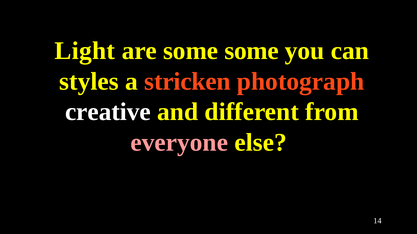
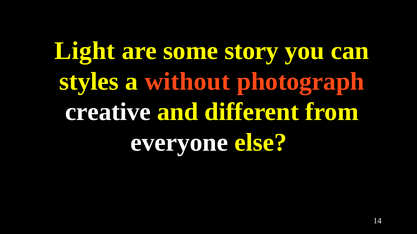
some some: some -> story
stricken: stricken -> without
everyone colour: pink -> white
